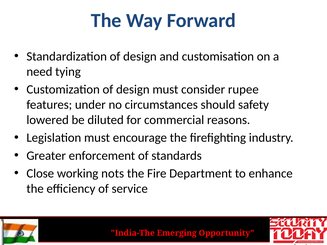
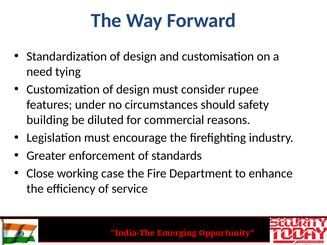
lowered: lowered -> building
nots: nots -> case
